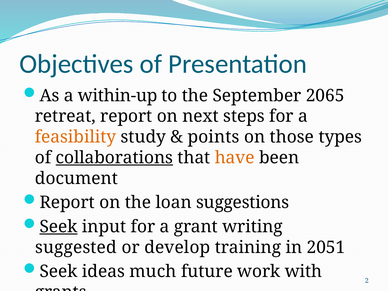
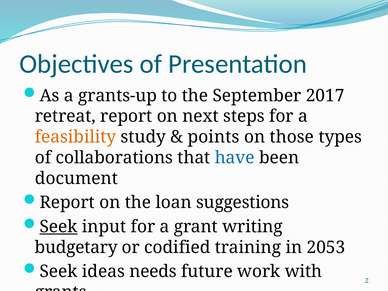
within-up: within-up -> grants-up
2065: 2065 -> 2017
collaborations underline: present -> none
have colour: orange -> blue
suggested: suggested -> budgetary
develop: develop -> codified
2051: 2051 -> 2053
much: much -> needs
